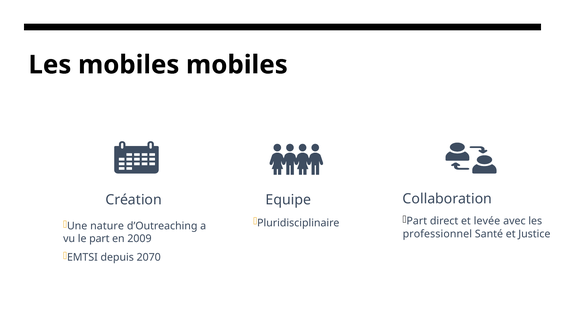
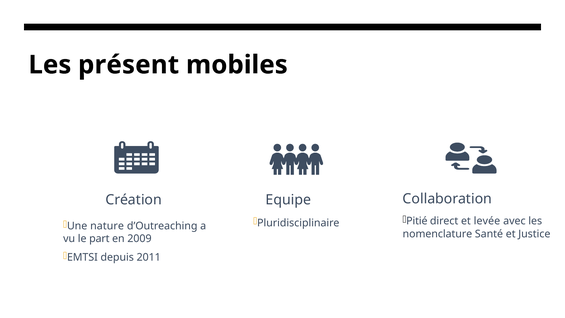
Les mobiles: mobiles -> présent
Part at (417, 221): Part -> Pitié
professionnel: professionnel -> nomenclature
2070: 2070 -> 2011
